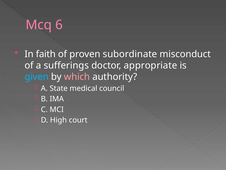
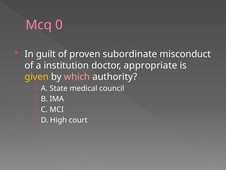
6: 6 -> 0
faith: faith -> guilt
sufferings: sufferings -> institution
given colour: light blue -> yellow
